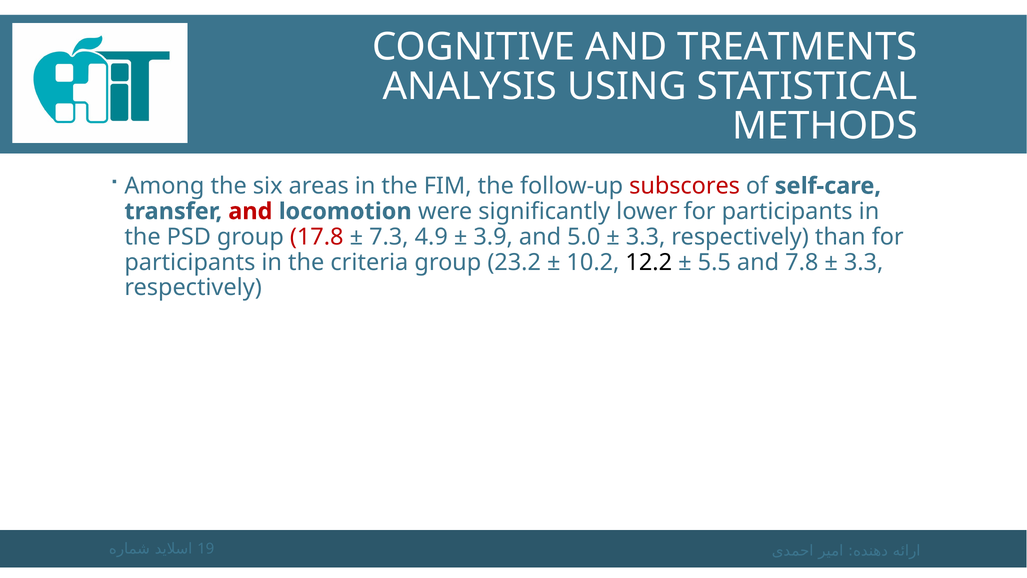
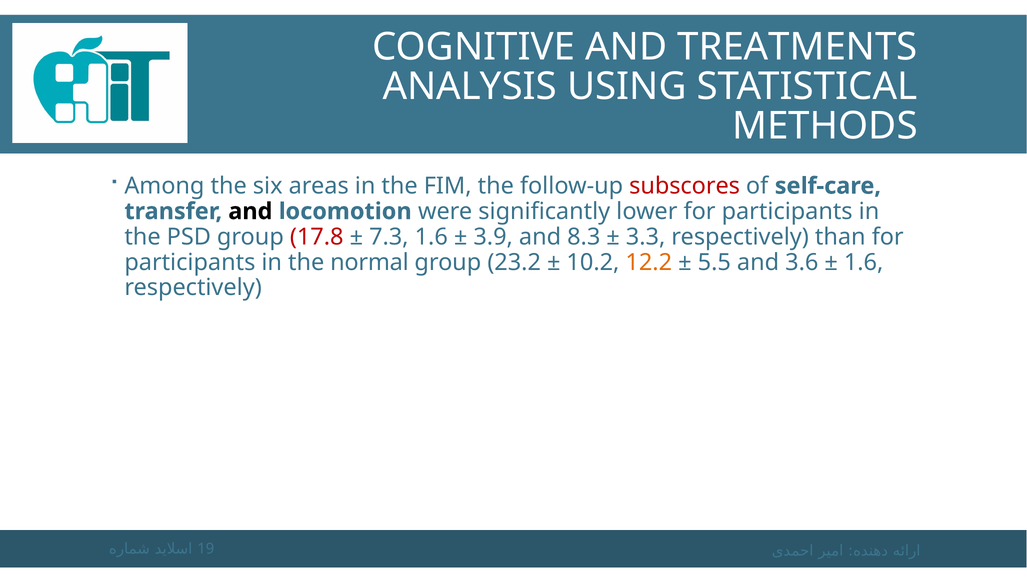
and at (250, 211) colour: red -> black
7.3 4.9: 4.9 -> 1.6
5.0: 5.0 -> 8.3
criteria: criteria -> normal
12.2 colour: black -> orange
7.8: 7.8 -> 3.6
3.3 at (864, 262): 3.3 -> 1.6
